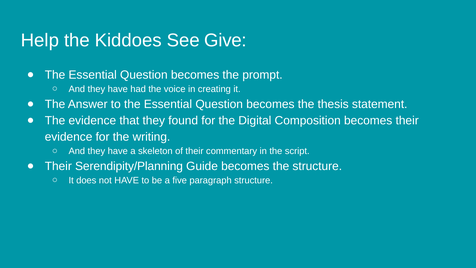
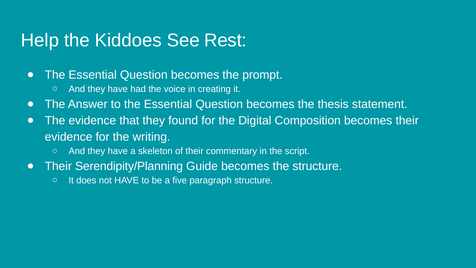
Give: Give -> Rest
